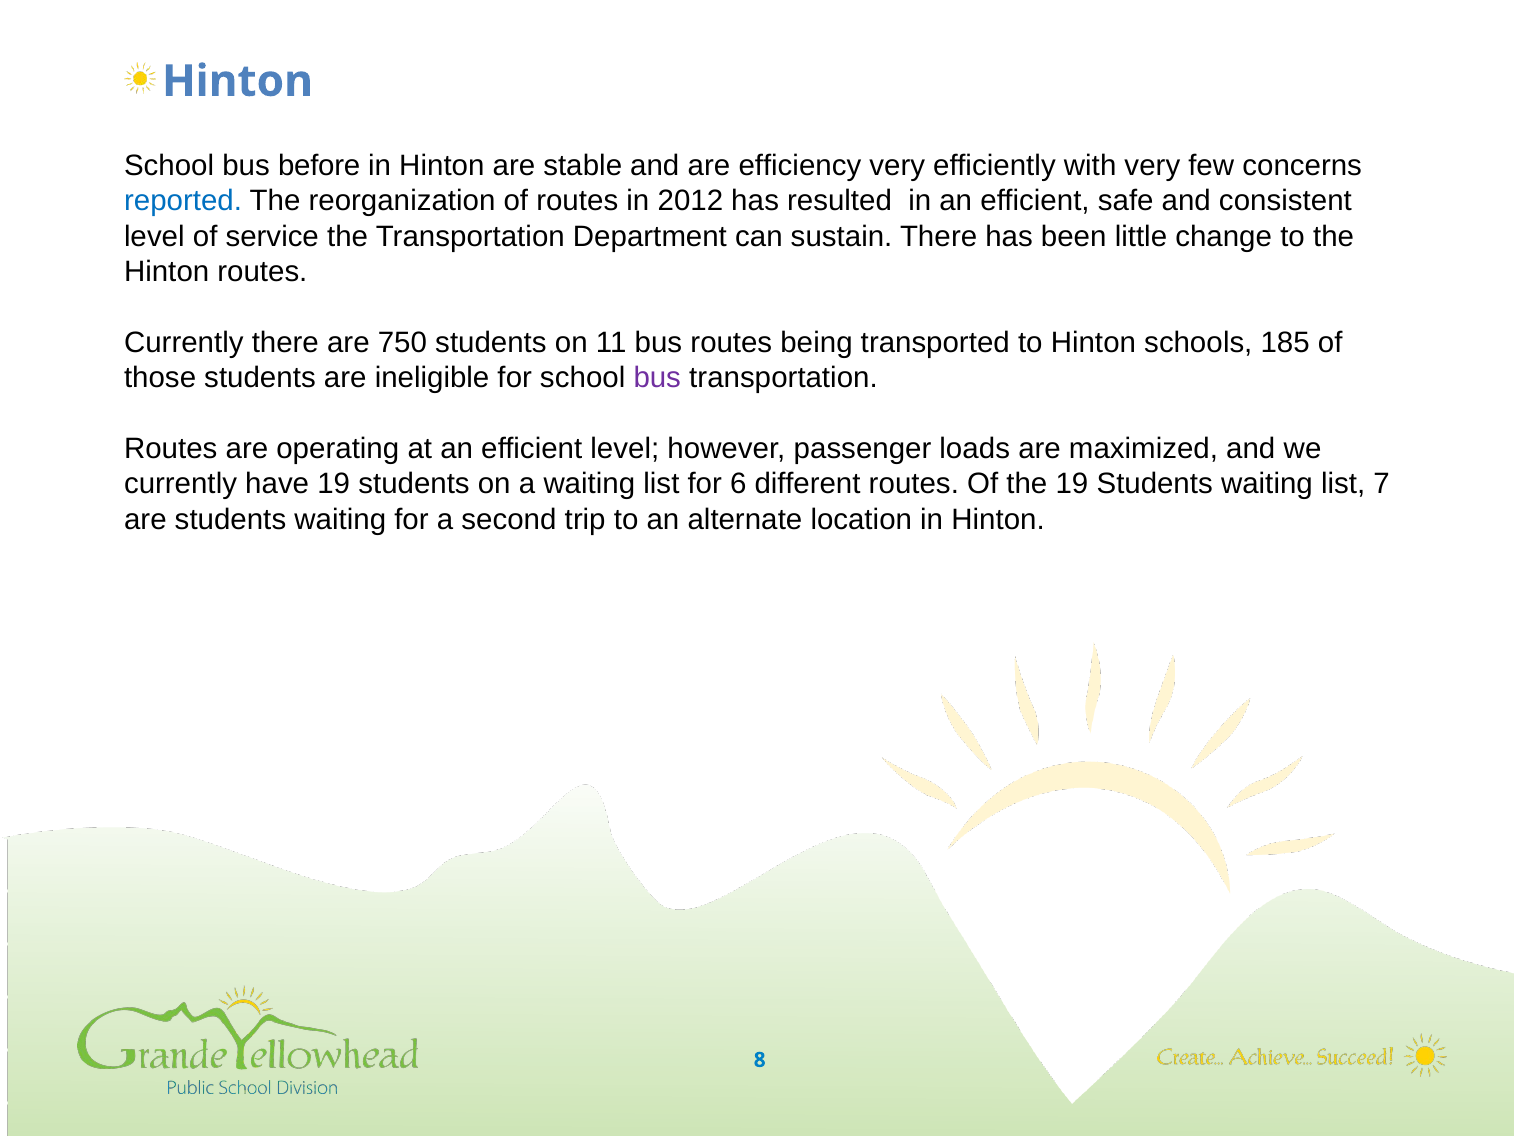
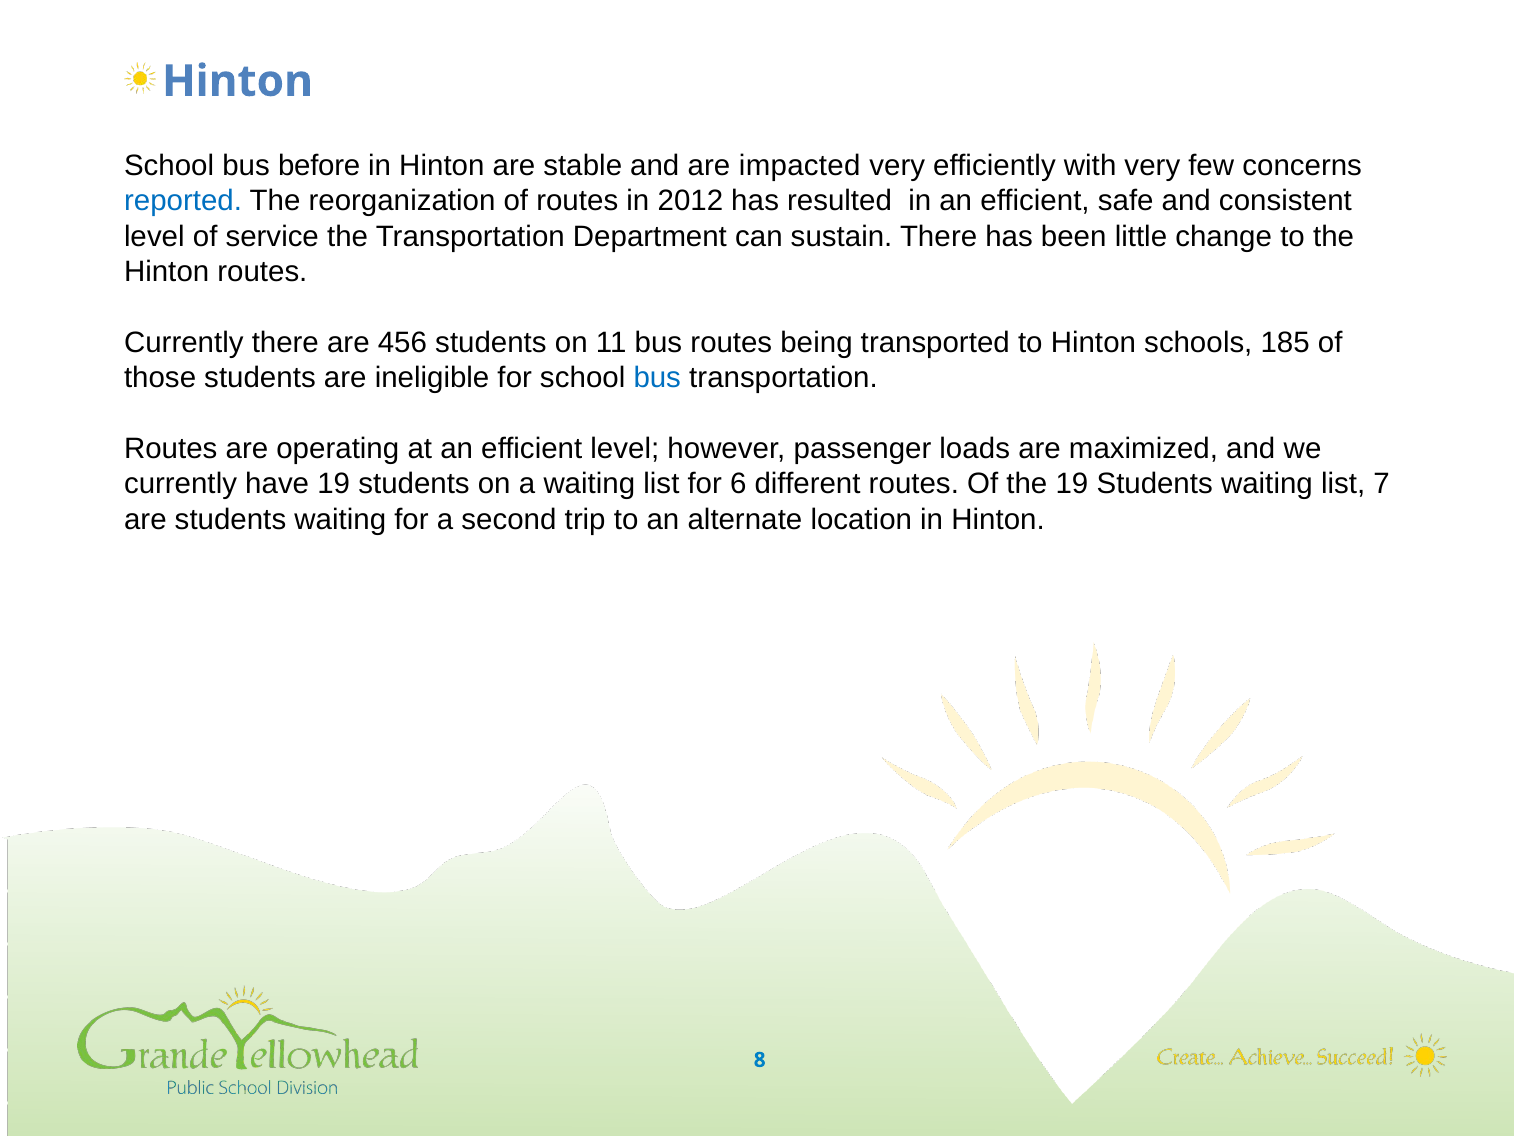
efficiency: efficiency -> impacted
750: 750 -> 456
bus at (657, 378) colour: purple -> blue
